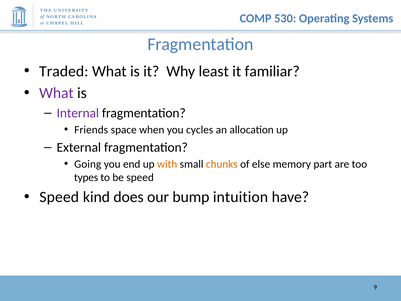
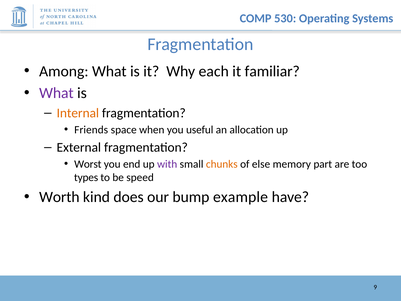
Traded: Traded -> Among
least: least -> each
Internal colour: purple -> orange
cycles: cycles -> useful
Going: Going -> Worst
with colour: orange -> purple
Speed at (59, 197): Speed -> Worth
intuition: intuition -> example
